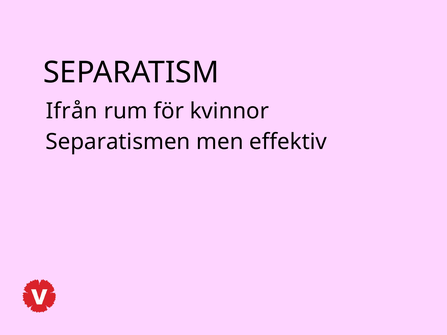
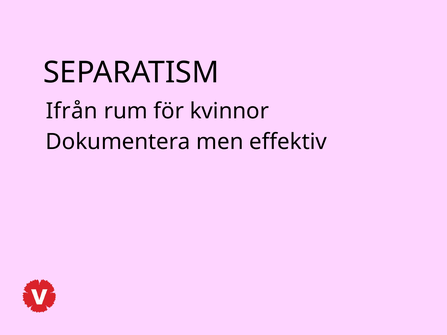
Separatismen: Separatismen -> Dokumentera
